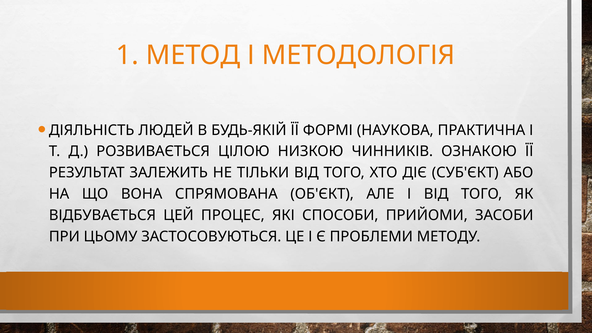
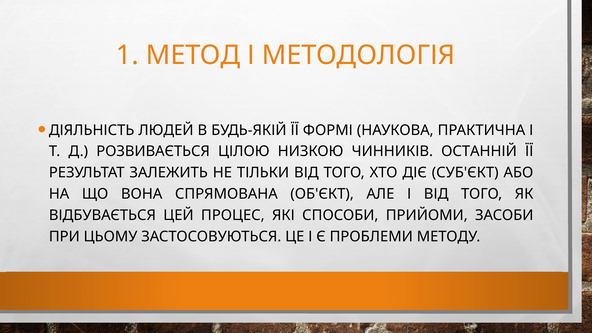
ОЗНАКОЮ: ОЗНАКОЮ -> ОСТАННІЙ
